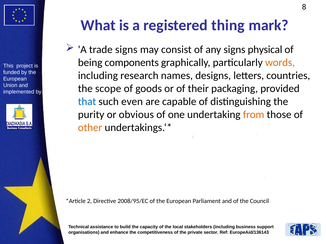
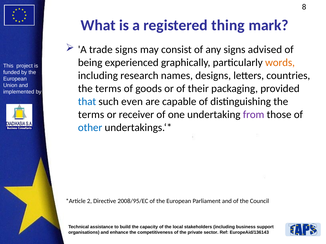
physical: physical -> advised
components: components -> experienced
scope at (108, 89): scope -> terms
purity at (91, 115): purity -> terms
obvious: obvious -> receiver
from colour: orange -> purple
other colour: orange -> blue
